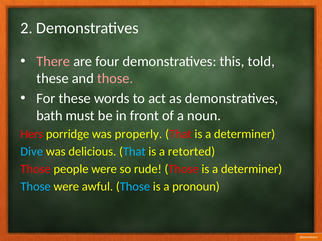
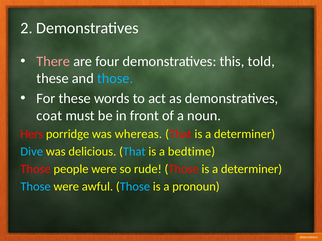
those at (115, 79) colour: pink -> light blue
bath: bath -> coat
properly: properly -> whereas
retorted: retorted -> bedtime
